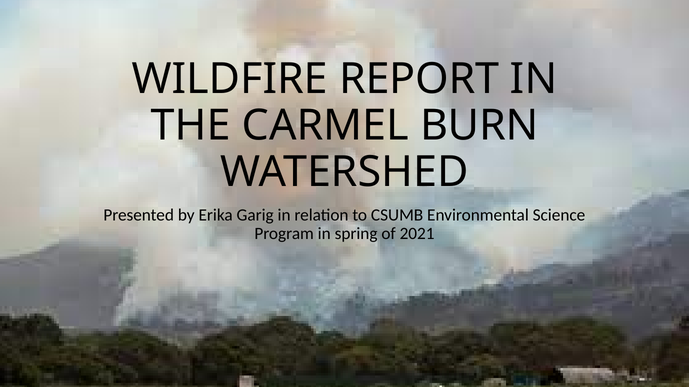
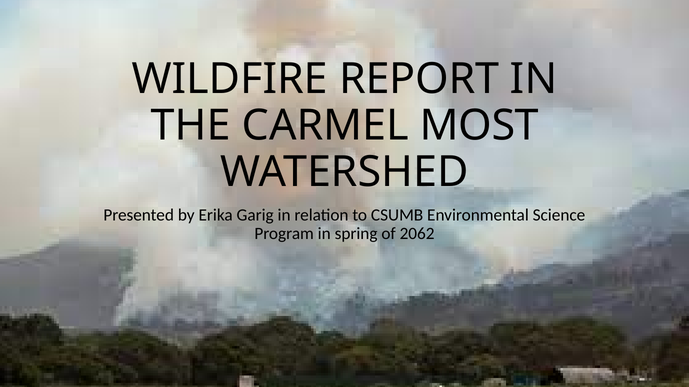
BURN: BURN -> MOST
2021: 2021 -> 2062
